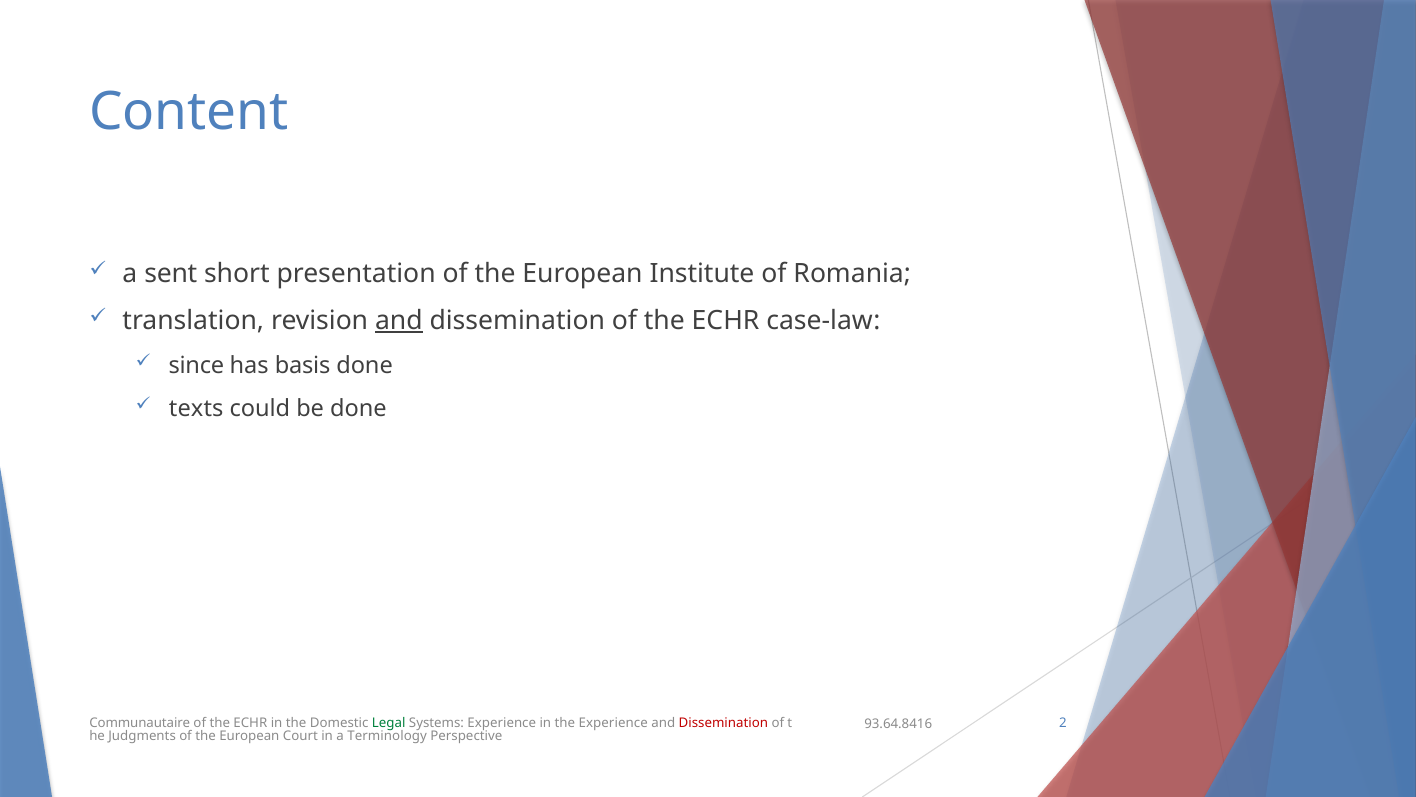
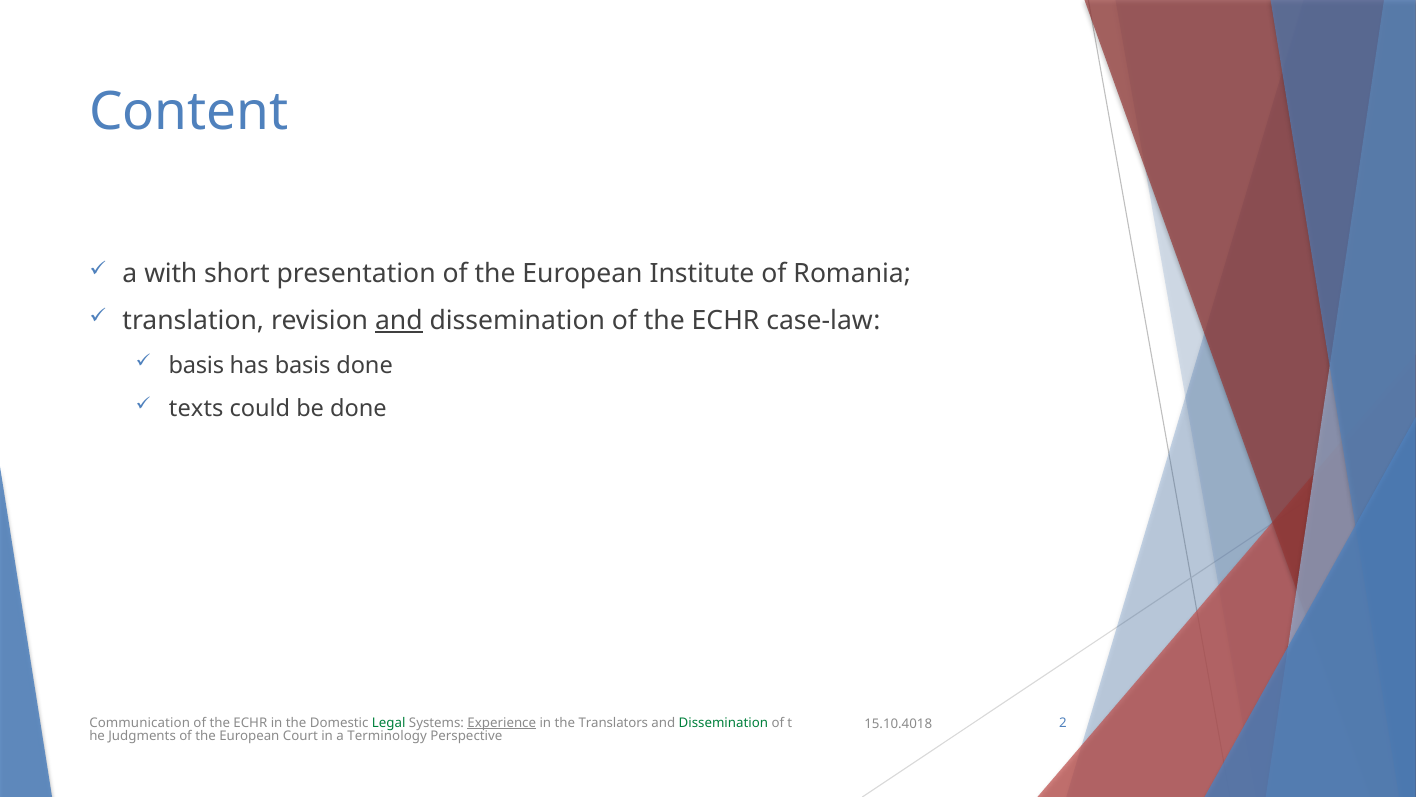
sent: sent -> with
since at (196, 365): since -> basis
Communautaire: Communautaire -> Communication
Experience at (502, 723) underline: none -> present
the Experience: Experience -> Translators
Dissemination at (723, 723) colour: red -> green
93.64.8416: 93.64.8416 -> 15.10.4018
